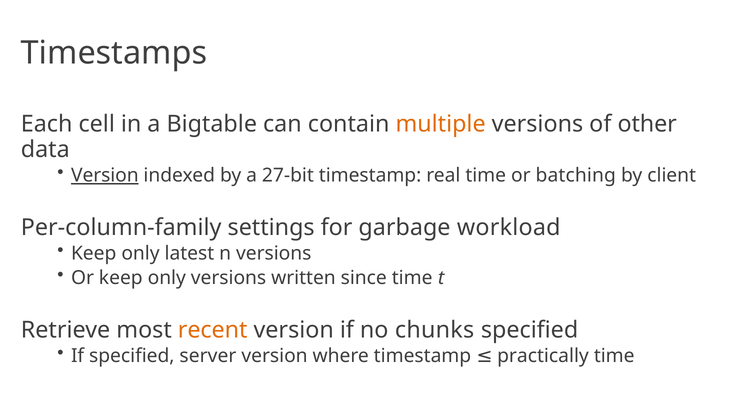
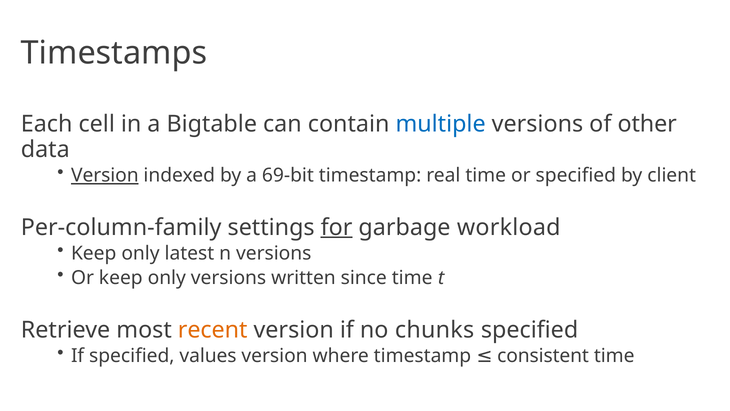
multiple colour: orange -> blue
27-bit: 27-bit -> 69-bit
or batching: batching -> specified
for underline: none -> present
server: server -> values
practically: practically -> consistent
